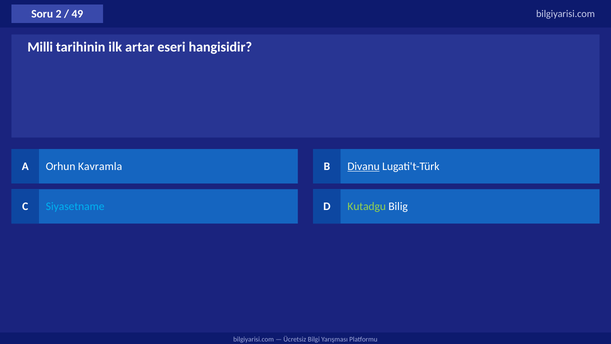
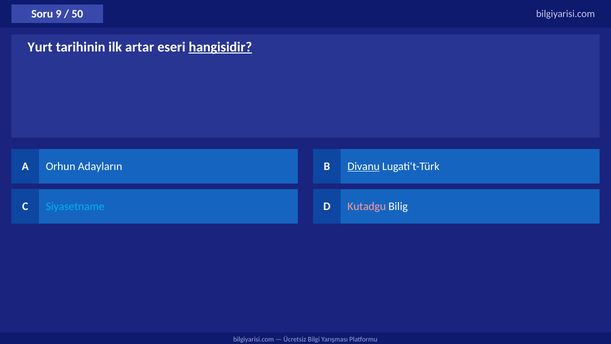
2: 2 -> 9
49: 49 -> 50
Milli: Milli -> Yurt
hangisidir underline: none -> present
Kavramla: Kavramla -> Adayların
Kutadgu colour: light green -> pink
